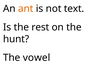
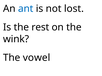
ant colour: orange -> blue
text: text -> lost
hunt: hunt -> wink
